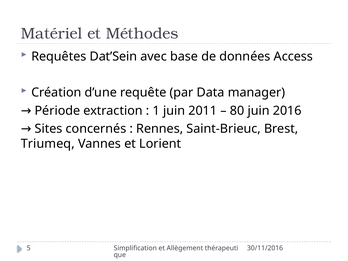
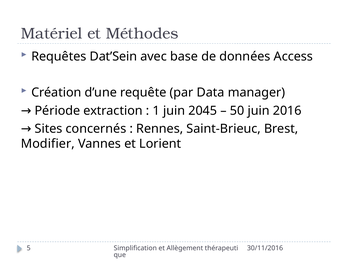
2011: 2011 -> 2045
80: 80 -> 50
Triumeq: Triumeq -> Modifier
